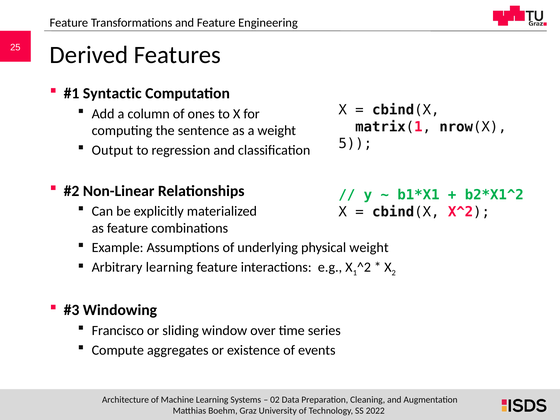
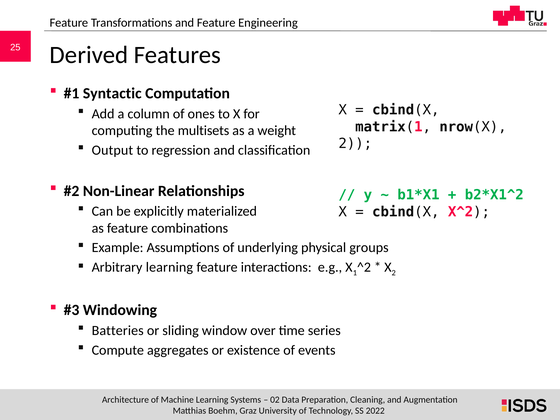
sentence: sentence -> multisets
5 at (355, 144): 5 -> 2
physical weight: weight -> groups
Francisco: Francisco -> Batteries
